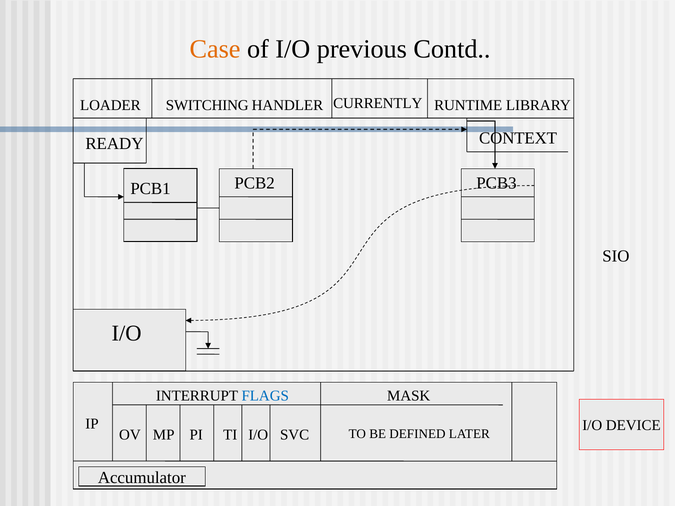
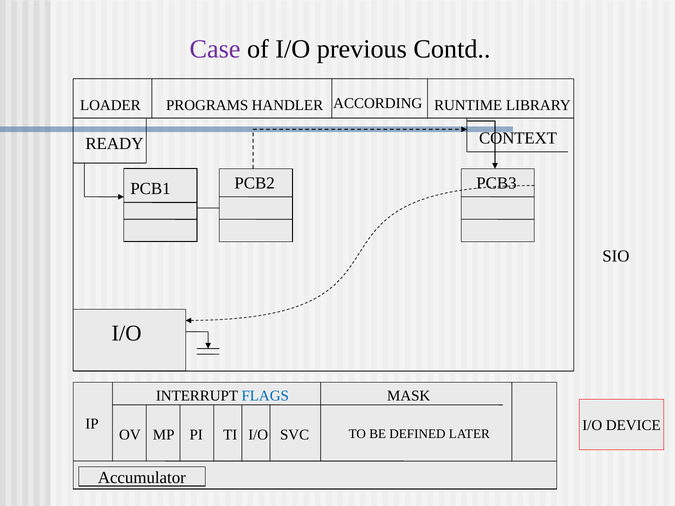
Case colour: orange -> purple
SWITCHING: SWITCHING -> PROGRAMS
CURRENTLY: CURRENTLY -> ACCORDING
